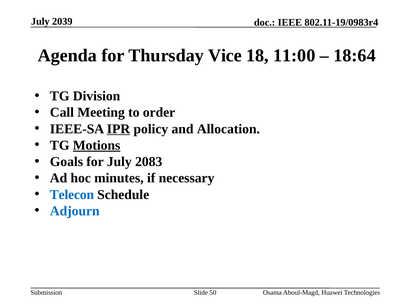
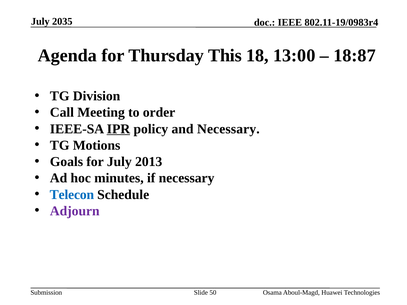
2039: 2039 -> 2035
Vice: Vice -> This
11:00: 11:00 -> 13:00
18:64: 18:64 -> 18:87
and Allocation: Allocation -> Necessary
Motions underline: present -> none
2083: 2083 -> 2013
Adjourn colour: blue -> purple
